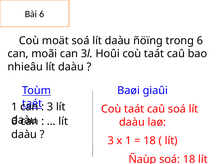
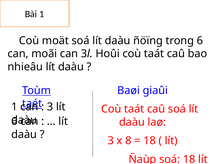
Bài 6: 6 -> 1
x 1: 1 -> 8
